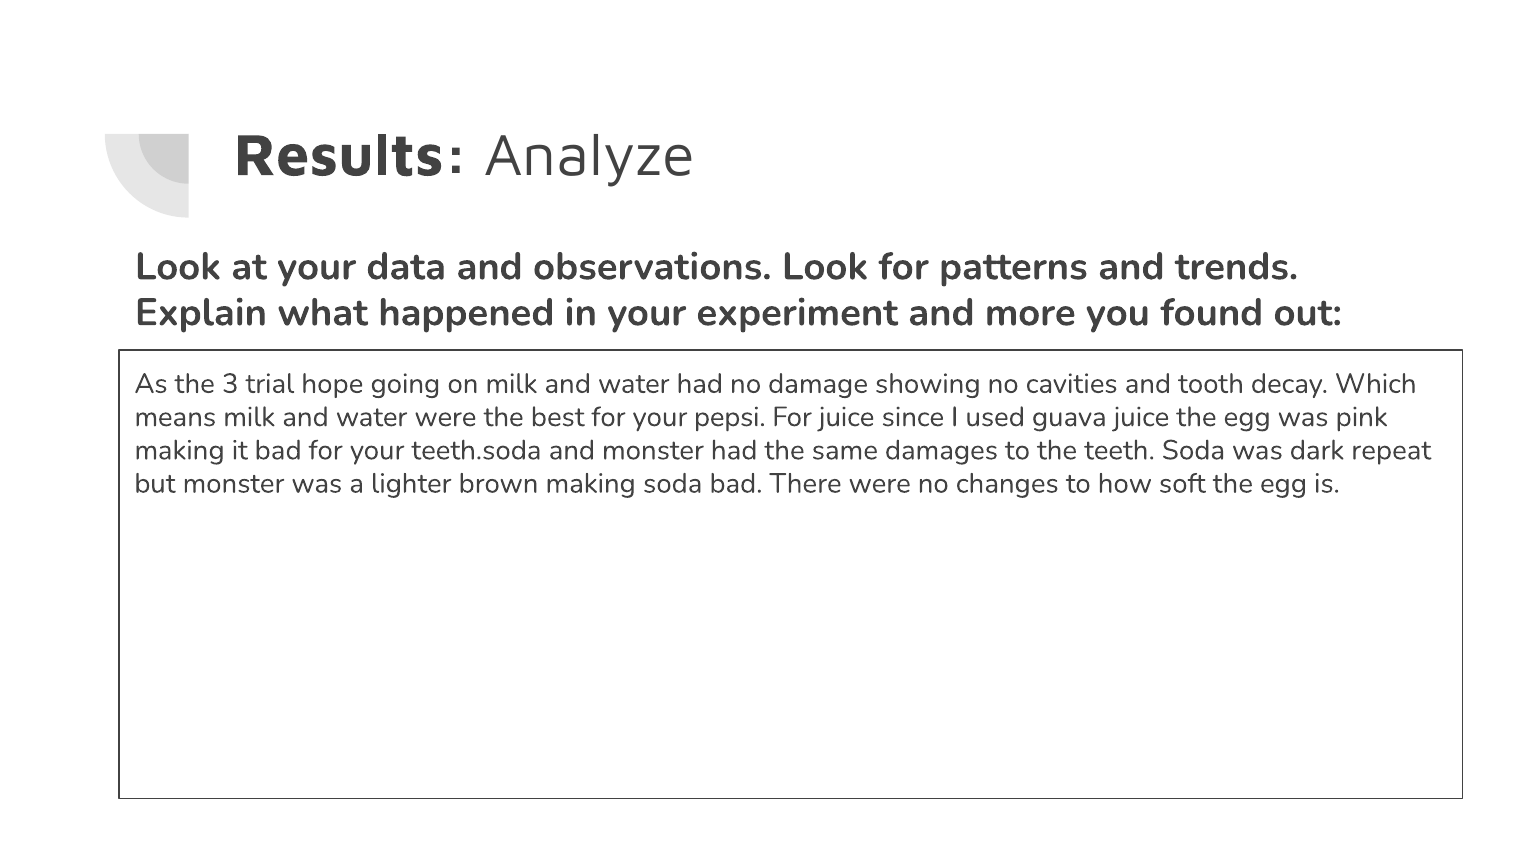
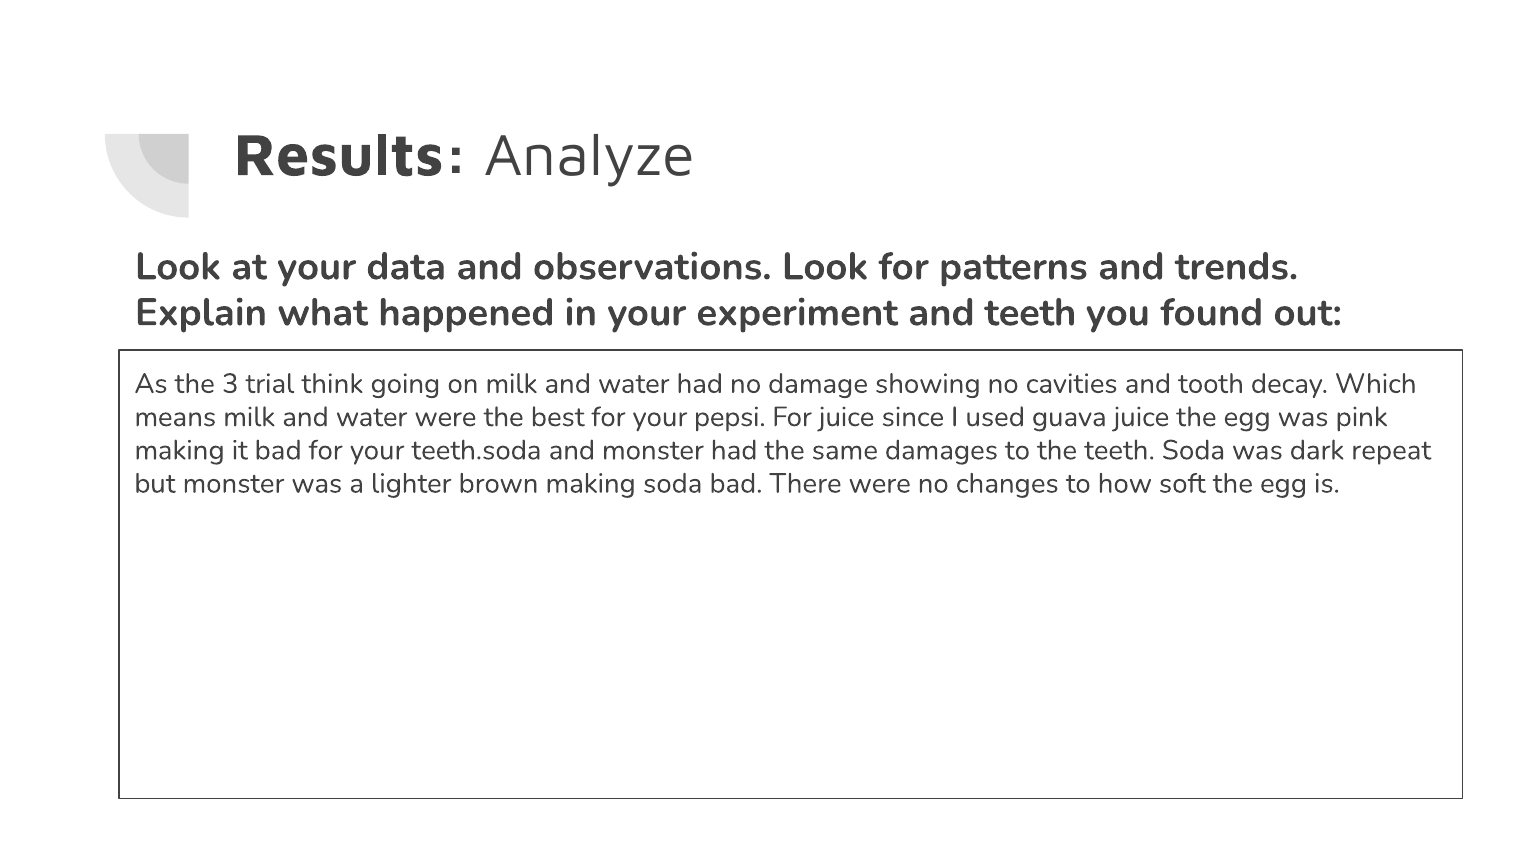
and more: more -> teeth
hope: hope -> think
